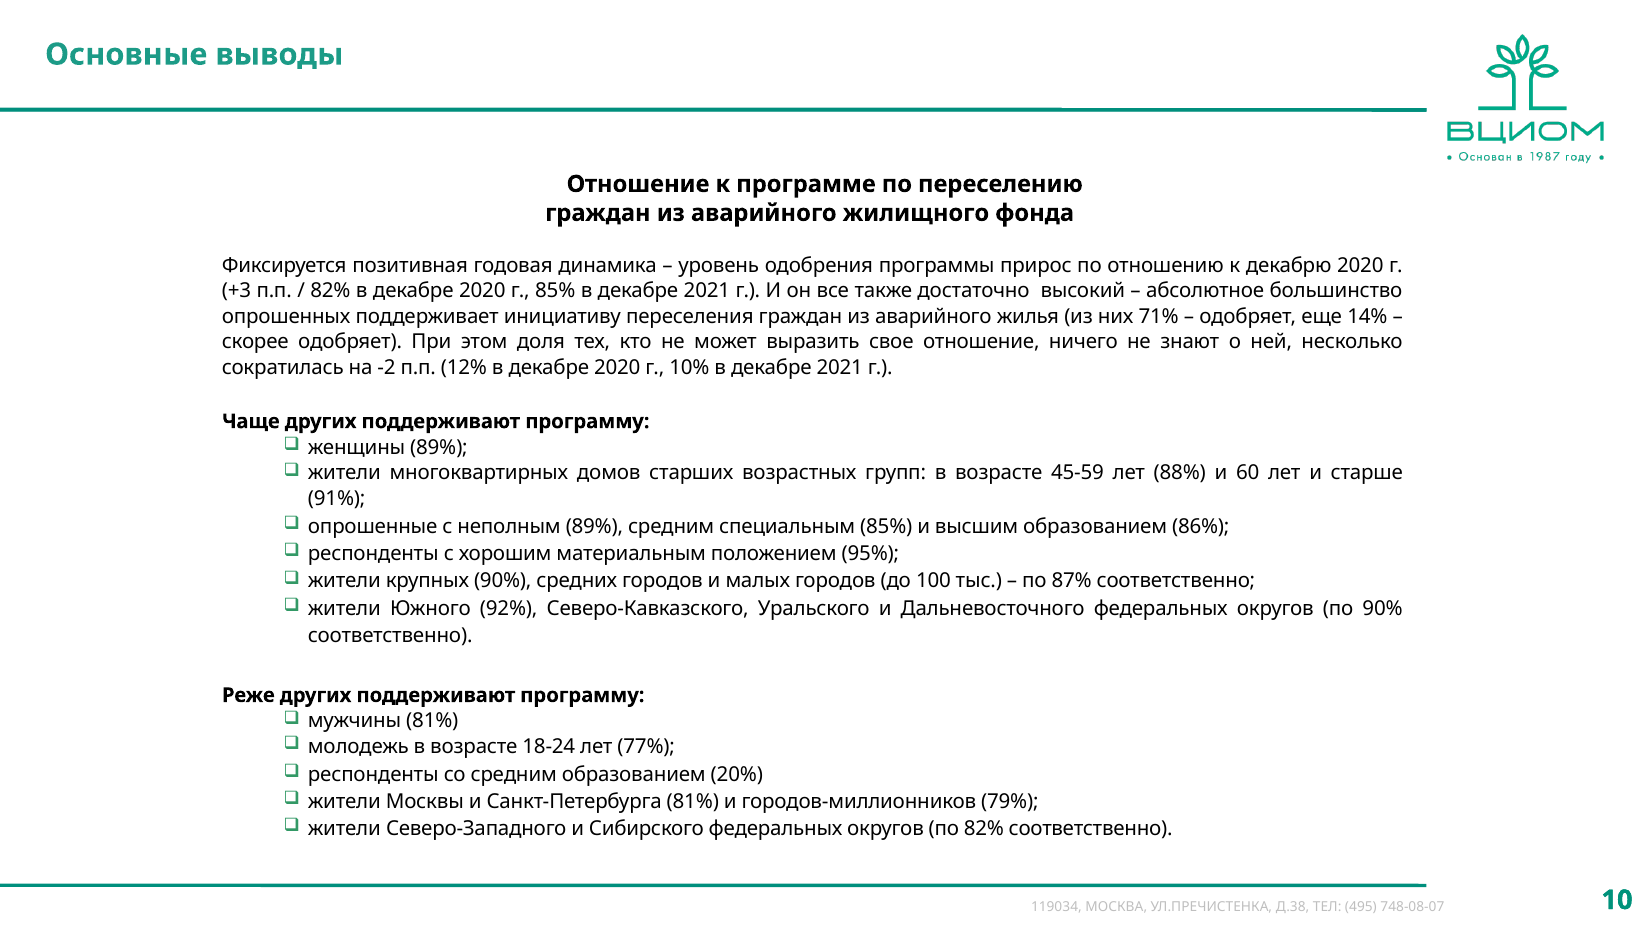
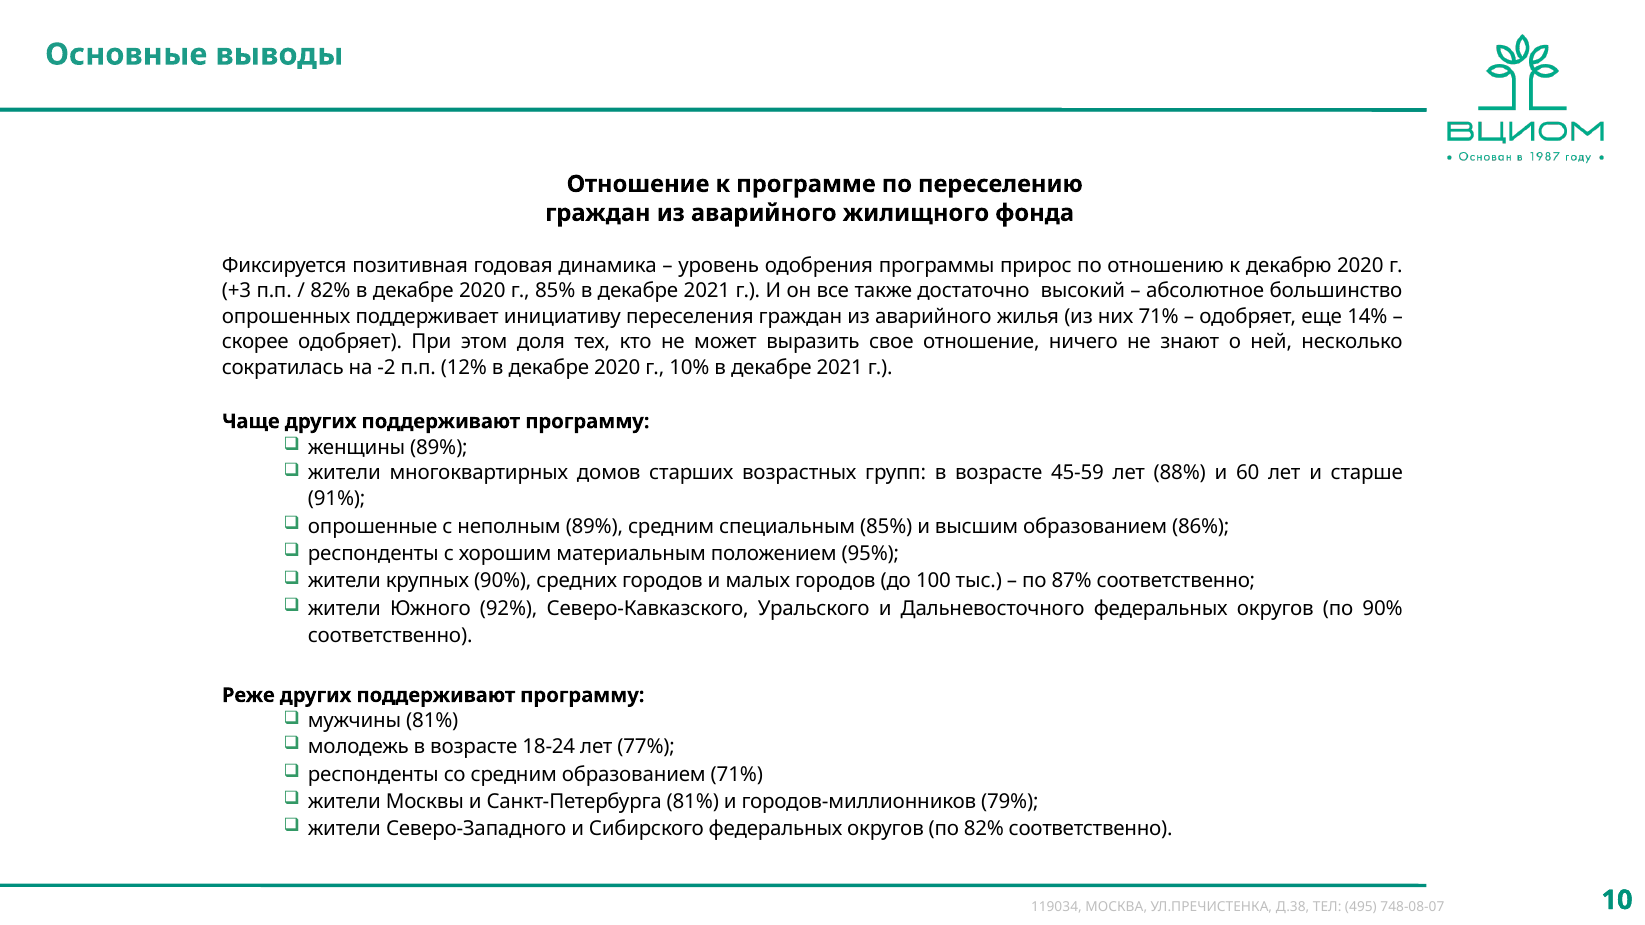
образованием 20%: 20% -> 71%
